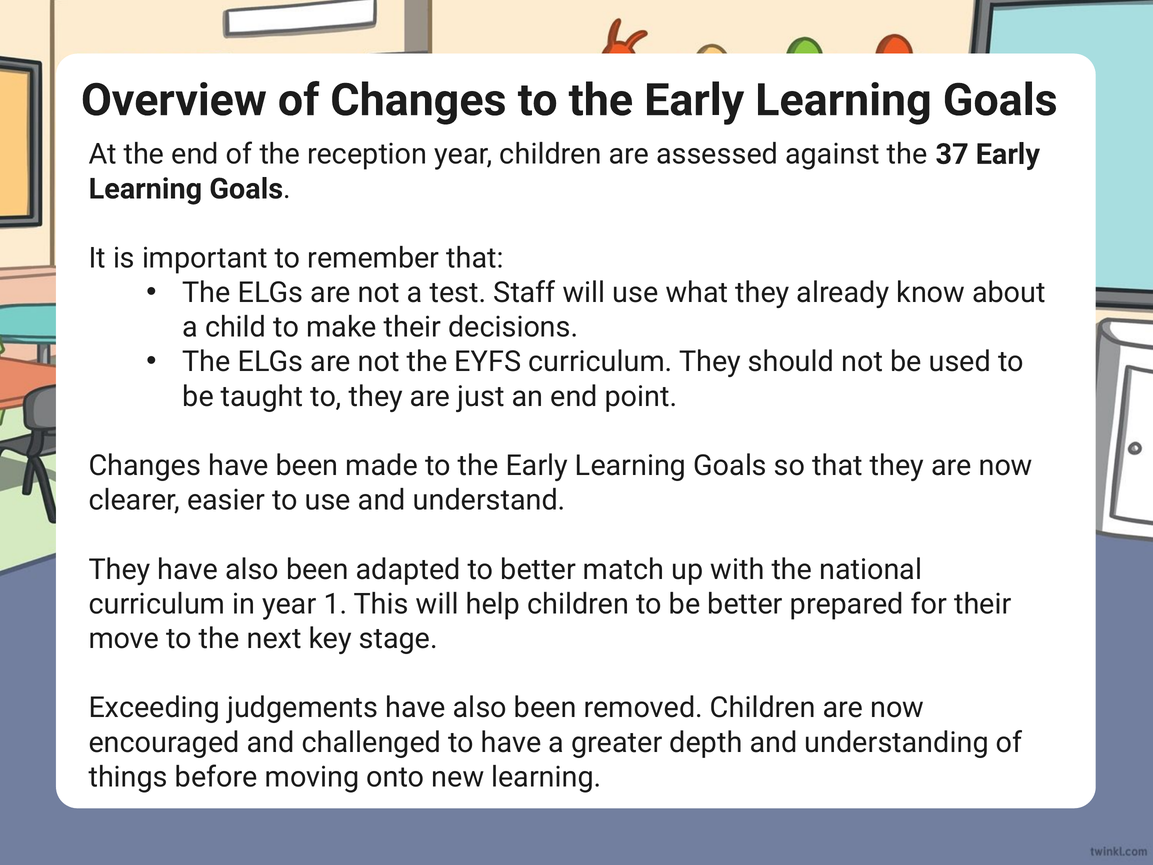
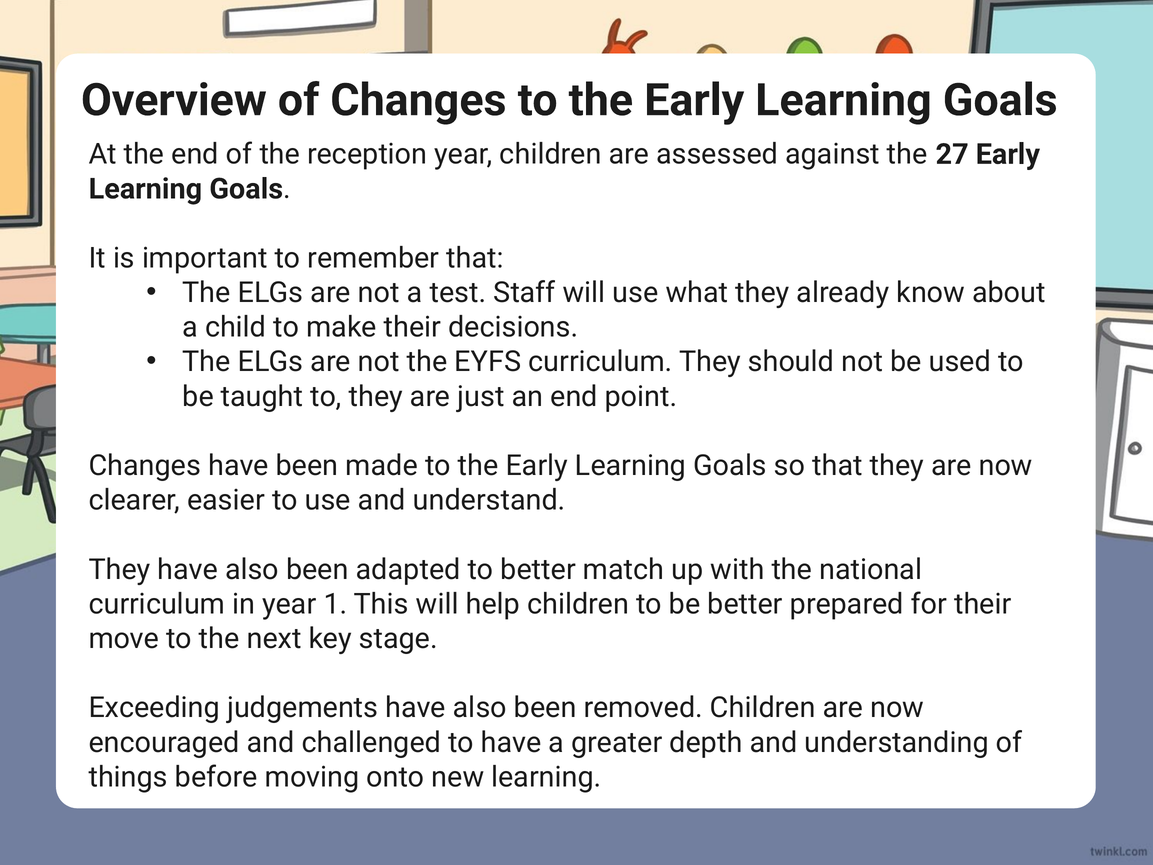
37: 37 -> 27
